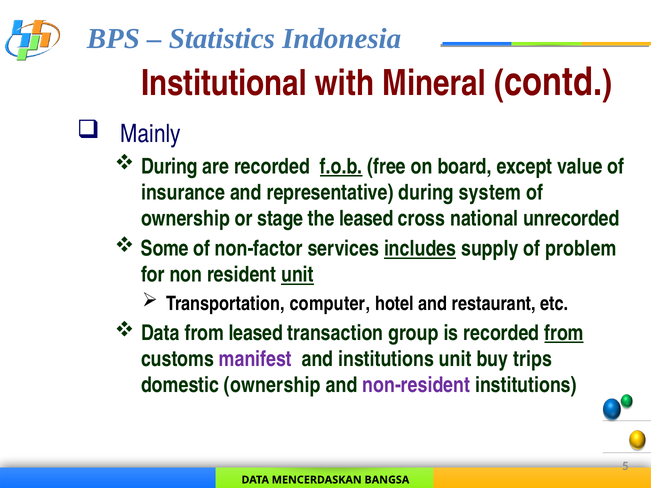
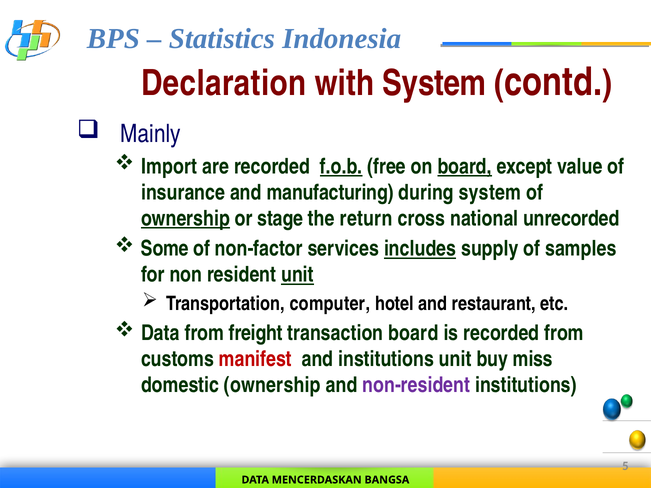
Institutional: Institutional -> Declaration
with Mineral: Mineral -> System
During at (169, 166): During -> Import
board at (465, 166) underline: none -> present
representative: representative -> manufacturing
ownership at (186, 219) underline: none -> present
the leased: leased -> return
problem: problem -> samples
from leased: leased -> freight
transaction group: group -> board
from at (564, 333) underline: present -> none
manifest colour: purple -> red
trips: trips -> miss
